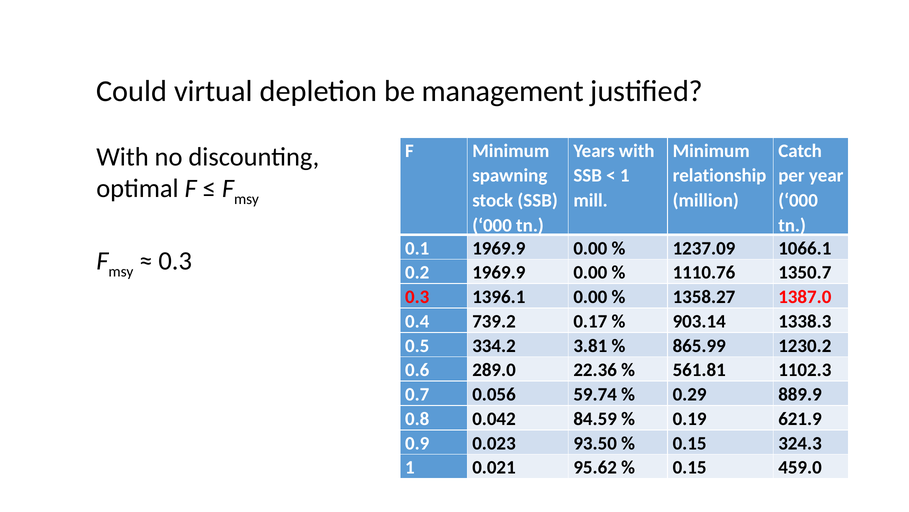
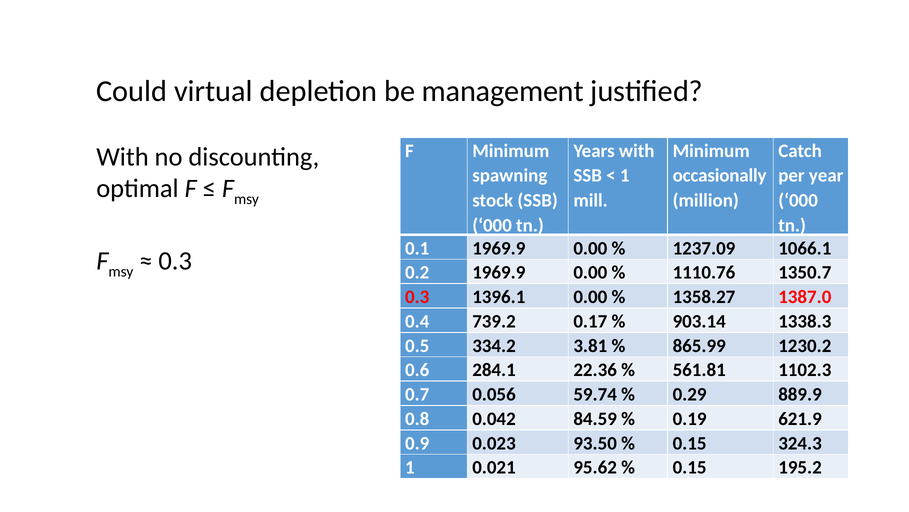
relationship: relationship -> occasionally
289.0: 289.0 -> 284.1
459.0: 459.0 -> 195.2
